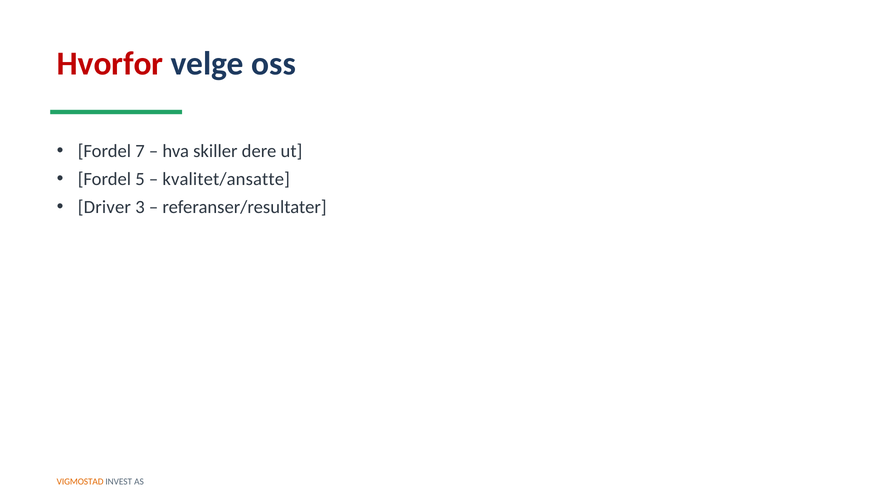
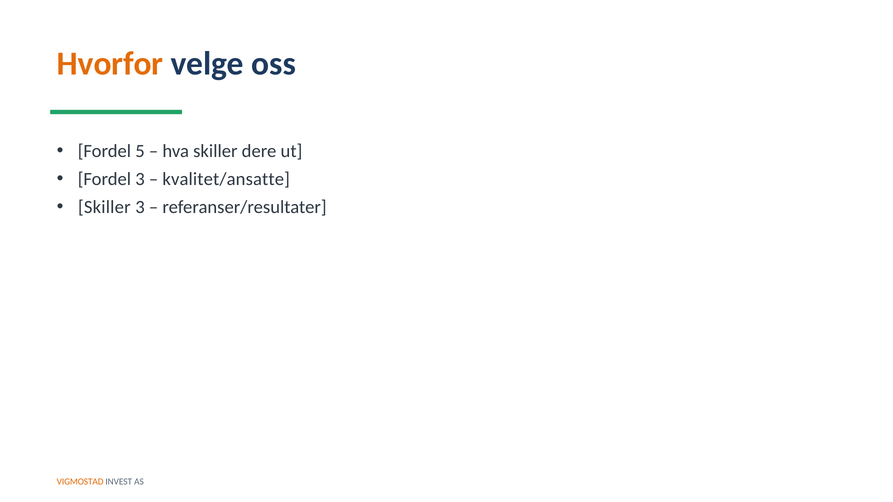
Hvorfor colour: red -> orange
7: 7 -> 5
Fordel 5: 5 -> 3
Driver at (104, 207): Driver -> Skiller
